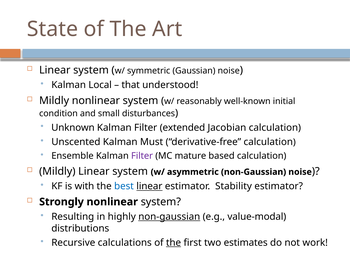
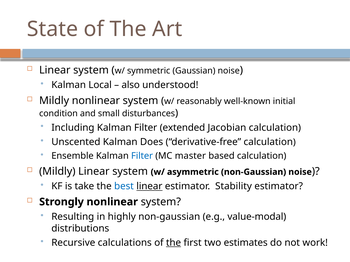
that: that -> also
Unknown: Unknown -> Including
Must: Must -> Does
Filter at (142, 156) colour: purple -> blue
mature: mature -> master
with: with -> take
non-gaussian at (169, 217) underline: present -> none
